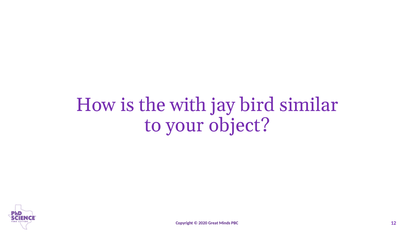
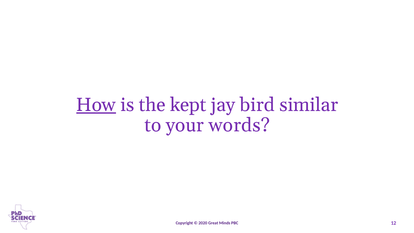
How underline: none -> present
with: with -> kept
object: object -> words
